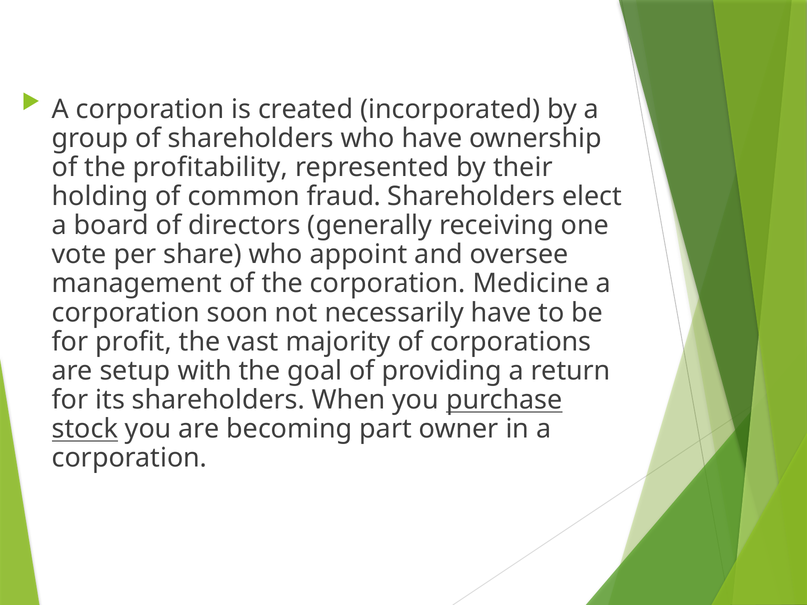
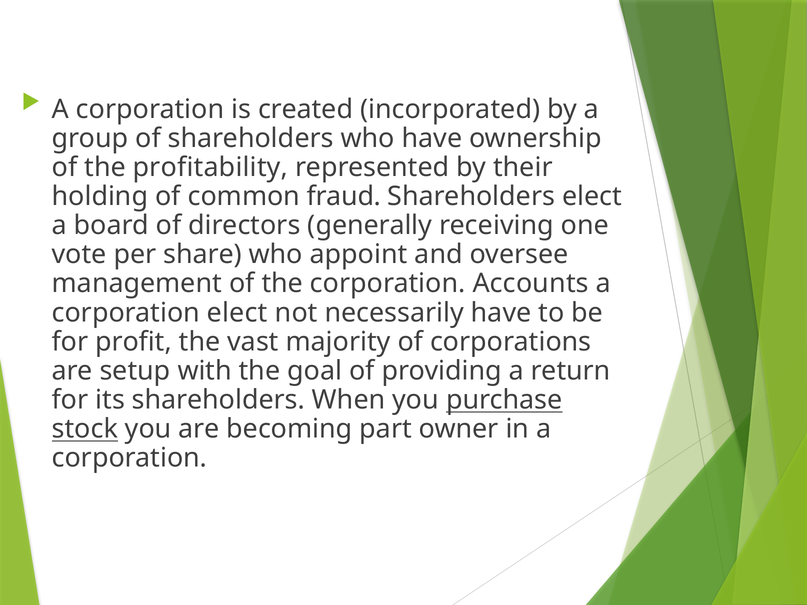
Medicine: Medicine -> Accounts
corporation soon: soon -> elect
